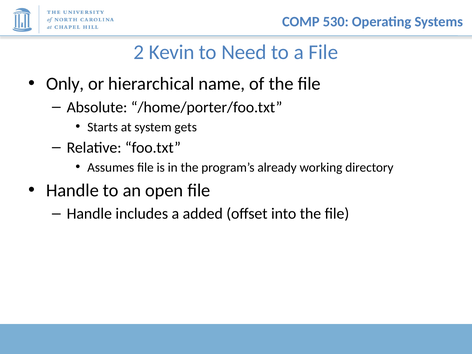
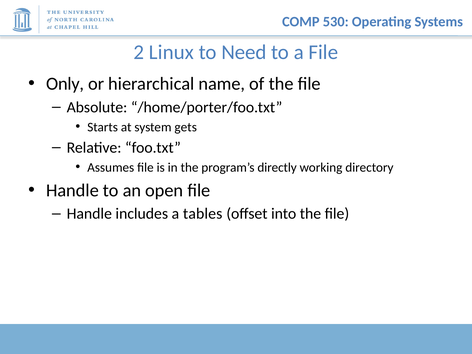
Kevin: Kevin -> Linux
already: already -> directly
added: added -> tables
